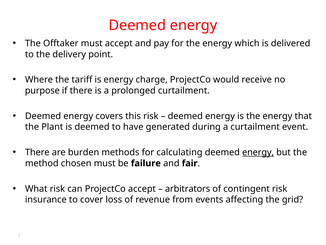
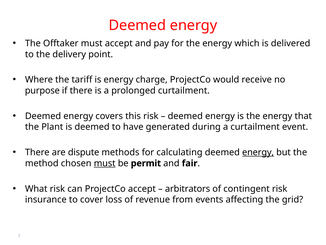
burden: burden -> dispute
must at (105, 163) underline: none -> present
failure: failure -> permit
